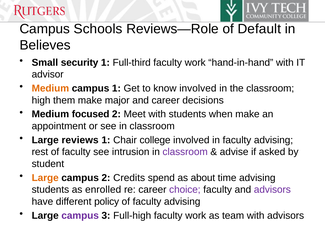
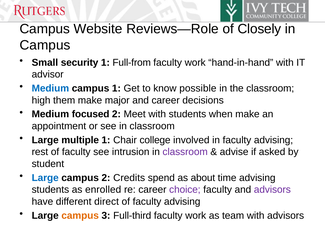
Schools: Schools -> Website
Default: Default -> Closely
Believes at (45, 45): Believes -> Campus
Full-third: Full-third -> Full-from
Medium at (50, 88) colour: orange -> blue
know involved: involved -> possible
reviews: reviews -> multiple
Large at (45, 178) colour: orange -> blue
policy: policy -> direct
campus at (80, 215) colour: purple -> orange
Full-high: Full-high -> Full-third
